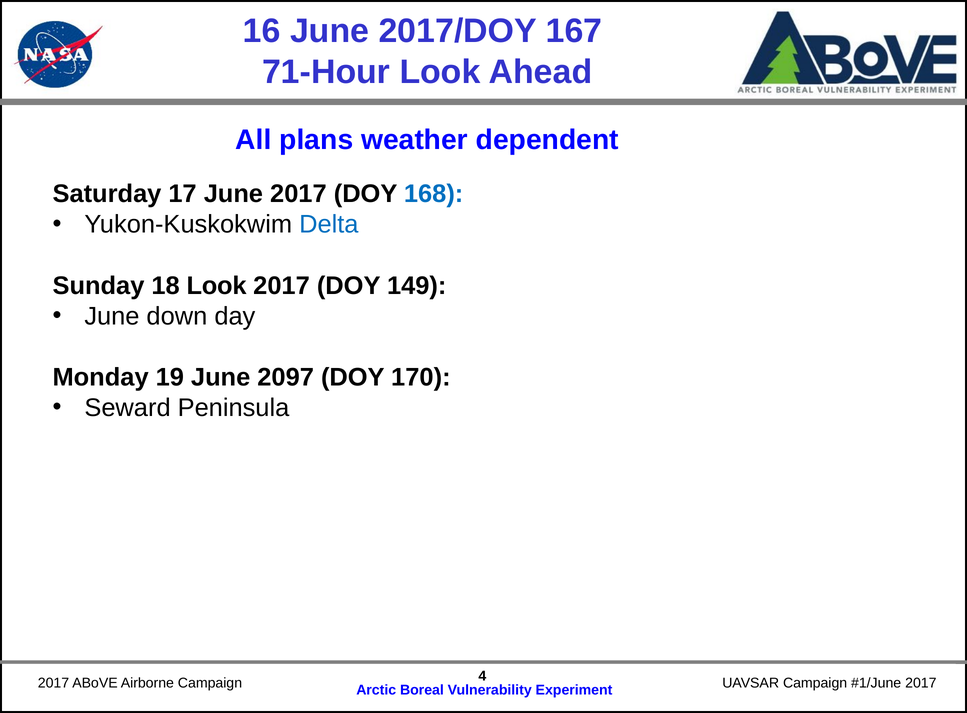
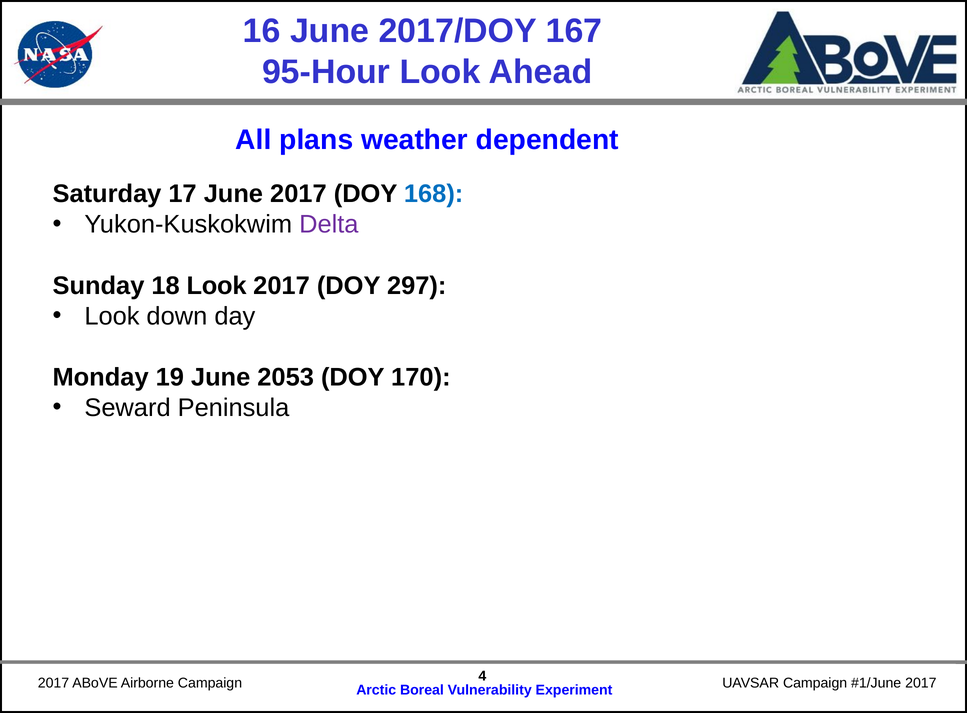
71-Hour: 71-Hour -> 95-Hour
Delta colour: blue -> purple
149: 149 -> 297
June at (112, 316): June -> Look
2097: 2097 -> 2053
